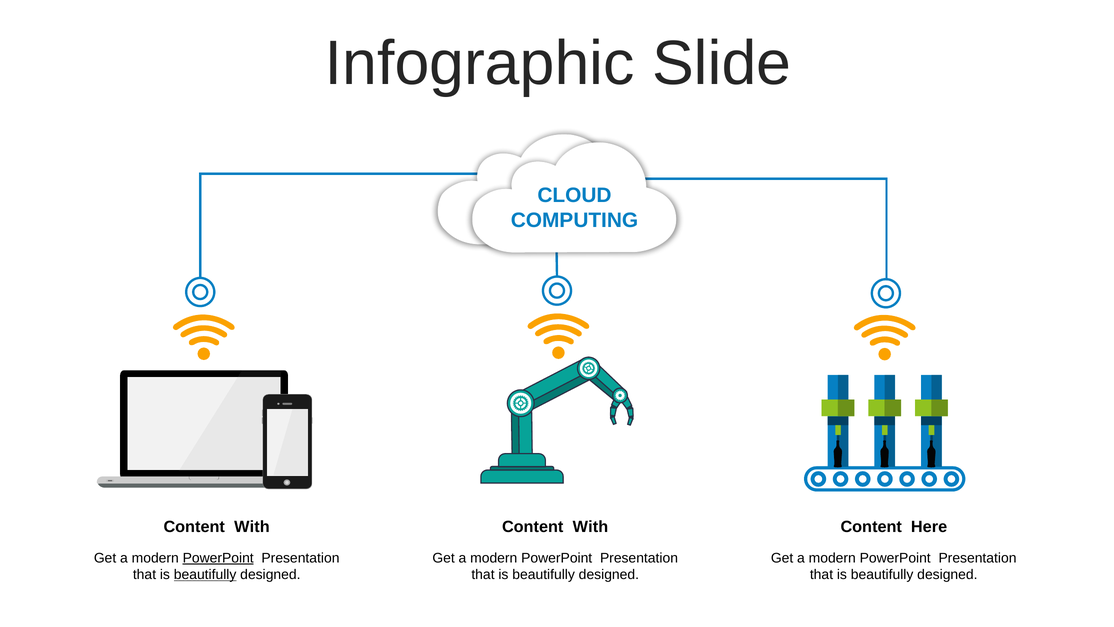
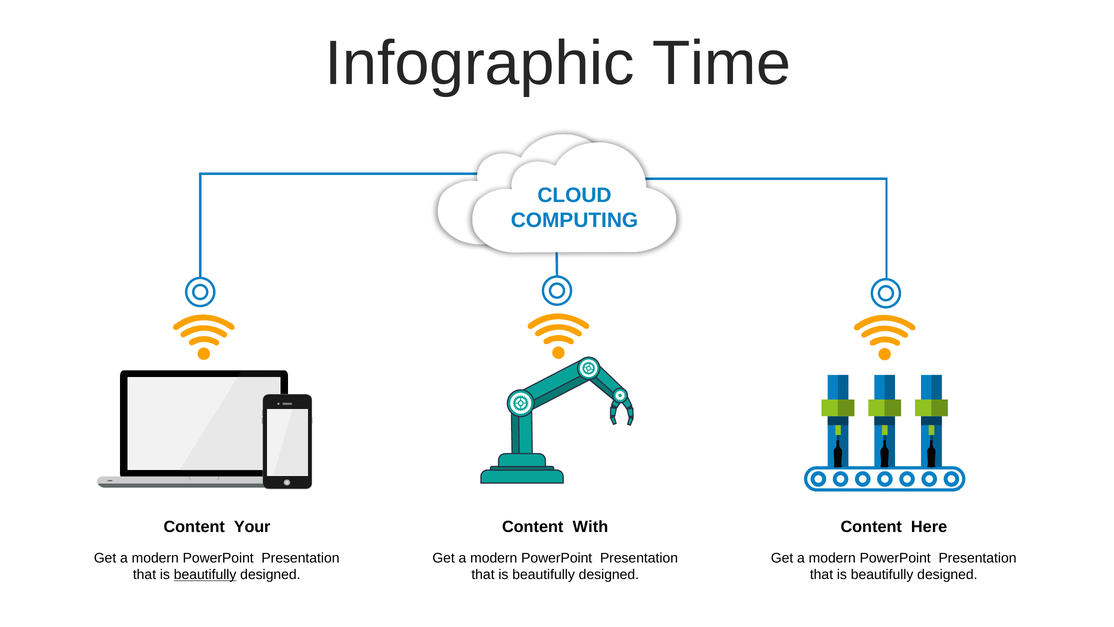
Slide: Slide -> Time
With at (252, 526): With -> Your
PowerPoint at (218, 558) underline: present -> none
